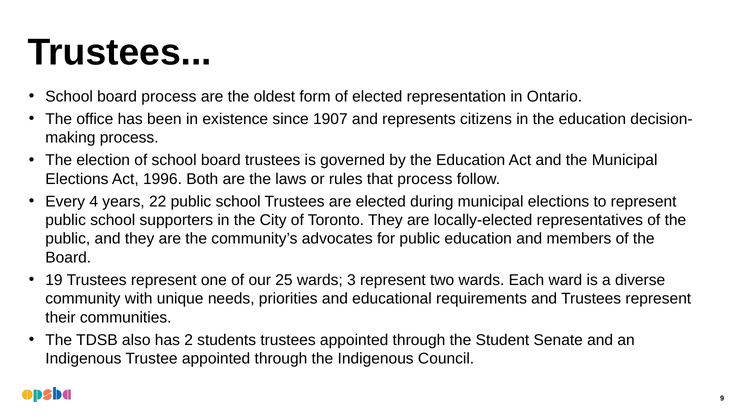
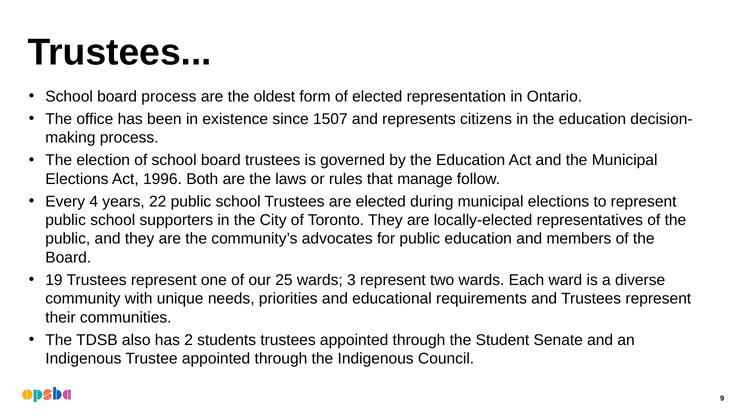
1907: 1907 -> 1507
that process: process -> manage
